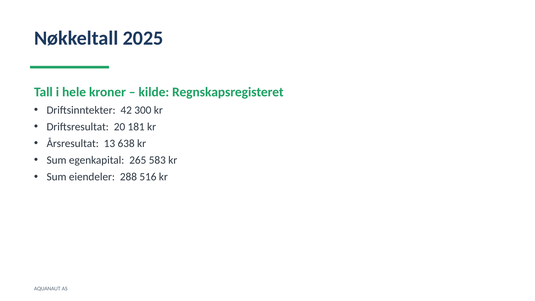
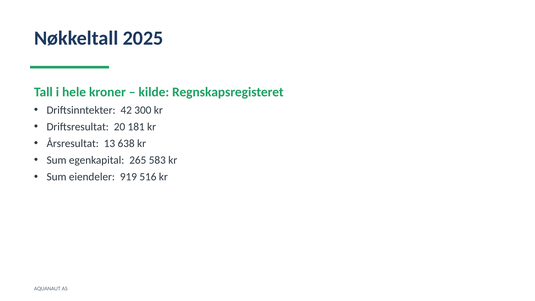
288: 288 -> 919
